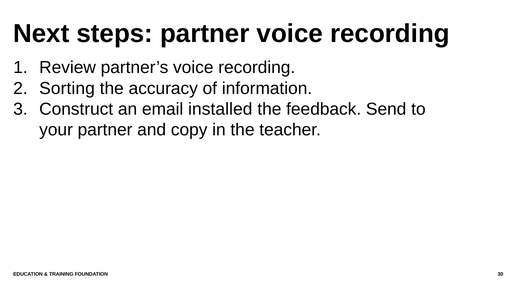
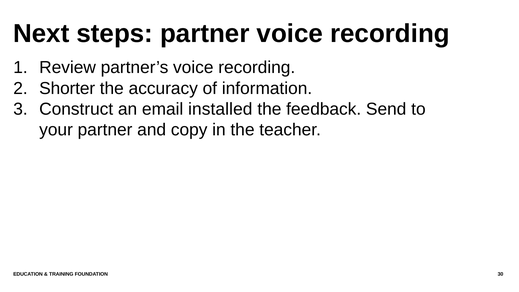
Sorting: Sorting -> Shorter
